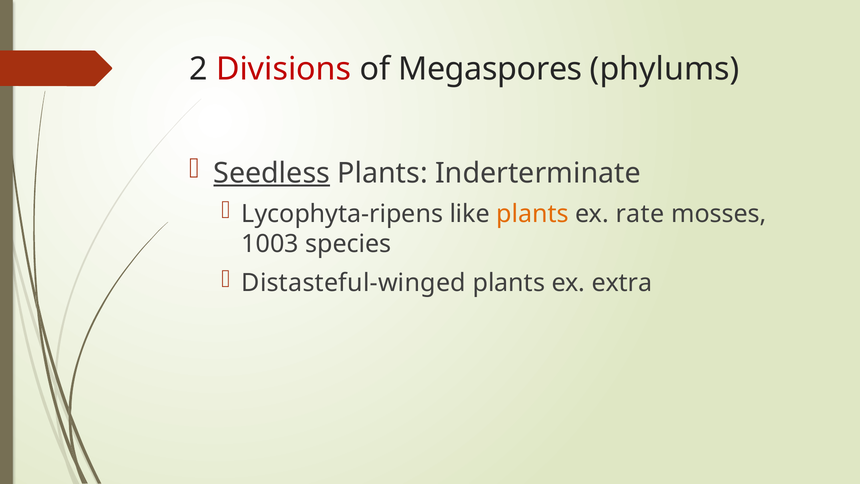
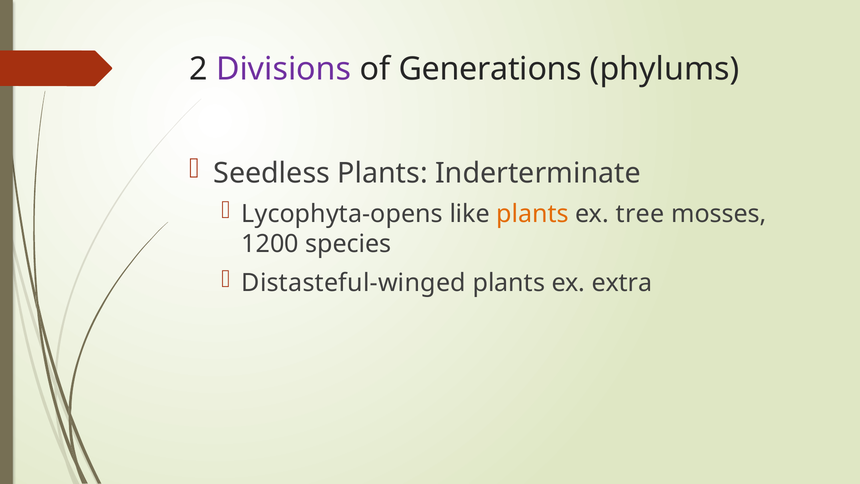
Divisions colour: red -> purple
Megaspores: Megaspores -> Generations
Seedless underline: present -> none
Lycophyta-ripens: Lycophyta-ripens -> Lycophyta-opens
rate: rate -> tree
1003: 1003 -> 1200
